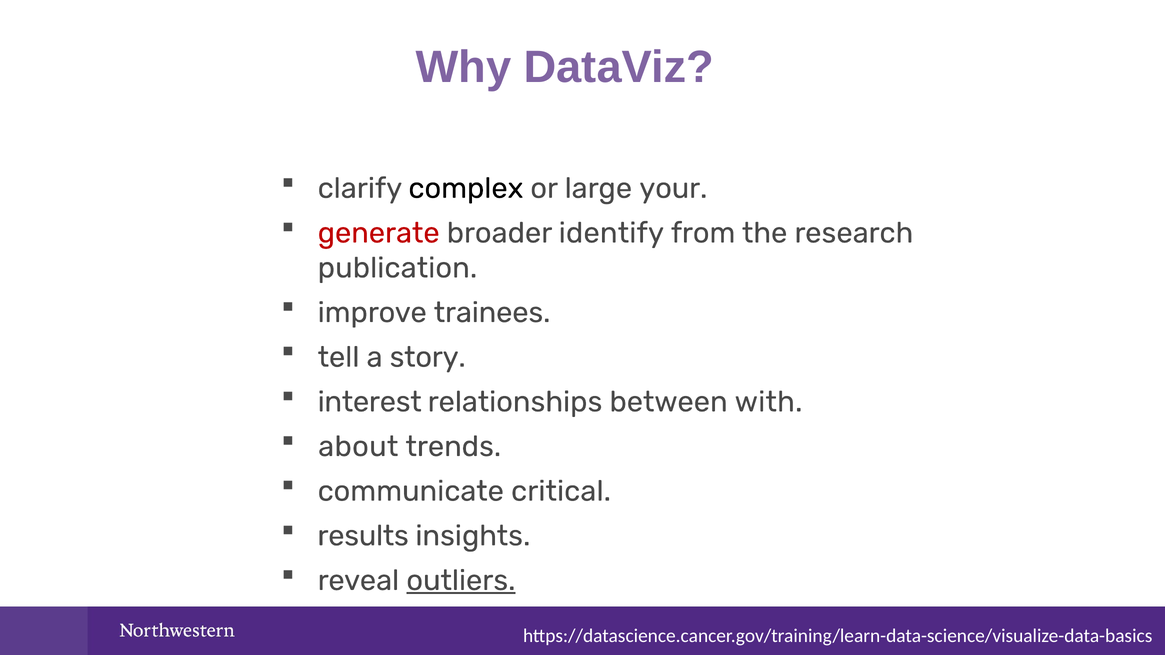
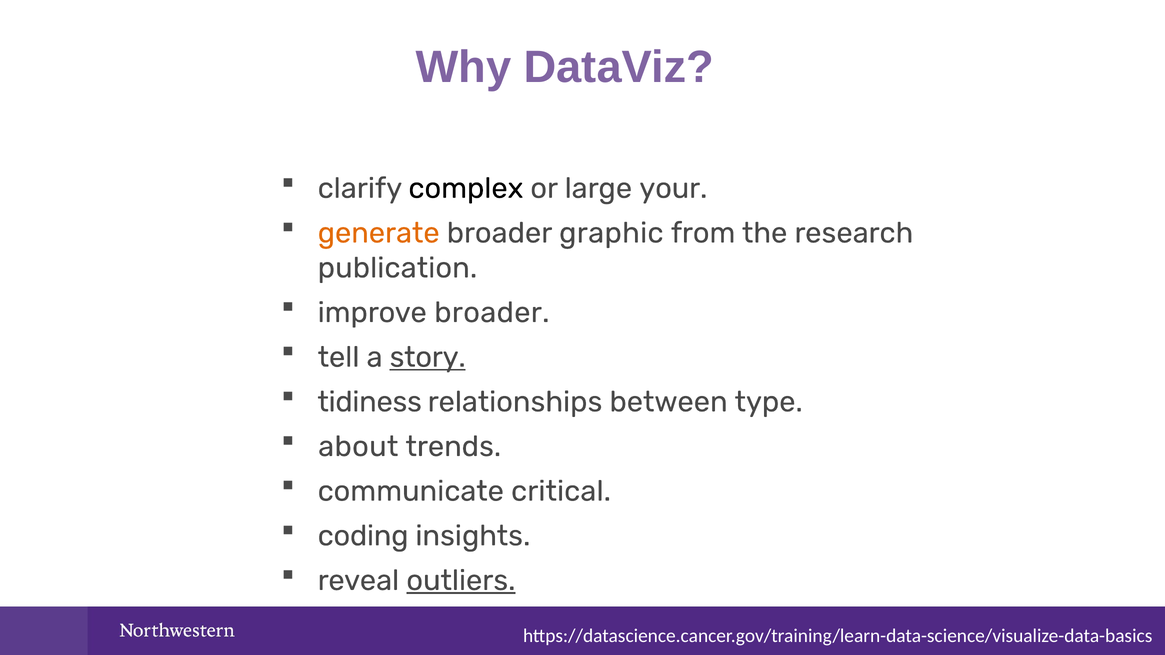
generate colour: red -> orange
identify: identify -> graphic
improve trainees: trainees -> broader
story underline: none -> present
interest: interest -> tidiness
with: with -> type
results: results -> coding
